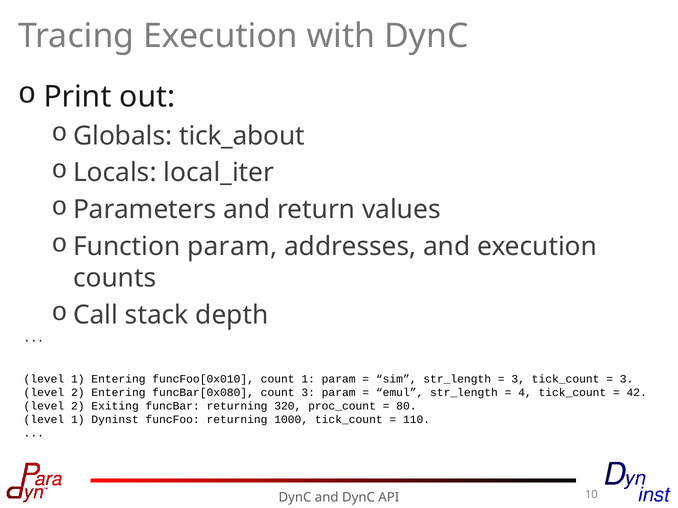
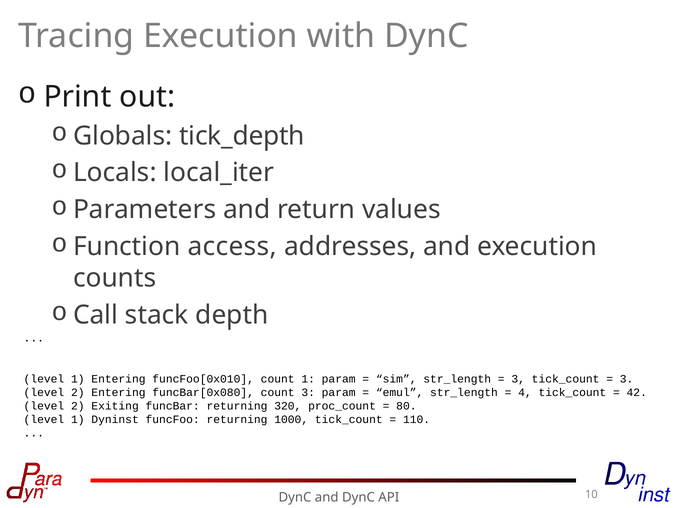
tick_about: tick_about -> tick_depth
Function param: param -> access
